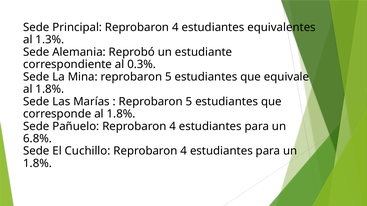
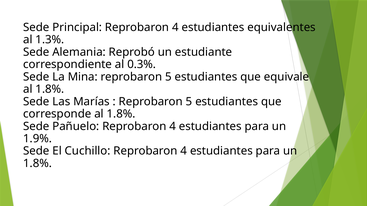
6.8%: 6.8% -> 1.9%
